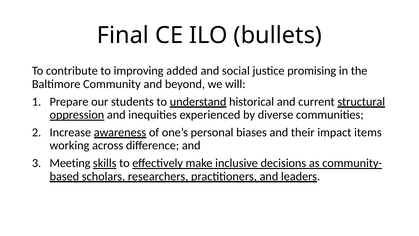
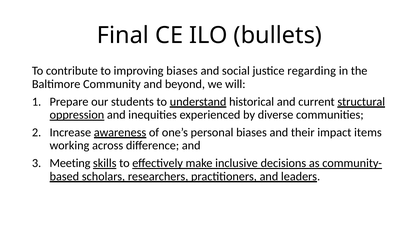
improving added: added -> biases
promising: promising -> regarding
